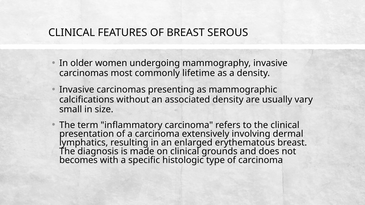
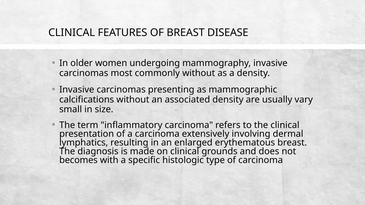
SEROUS: SEROUS -> DISEASE
commonly lifetime: lifetime -> without
